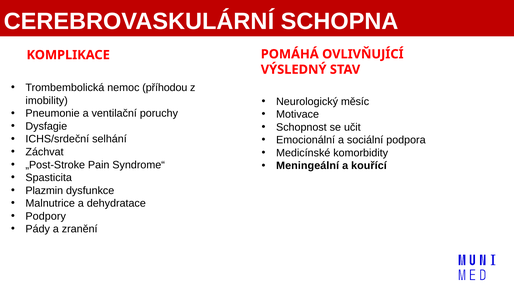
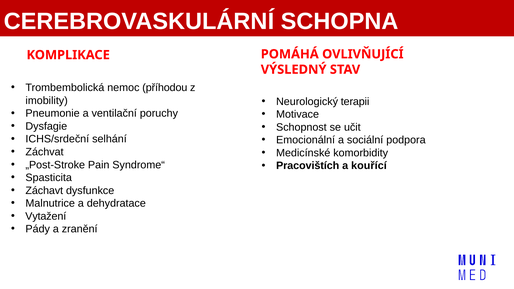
měsíc: měsíc -> terapii
Meningeální: Meningeální -> Pracovištích
Plazmin: Plazmin -> Záchavt
Podpory: Podpory -> Vytažení
